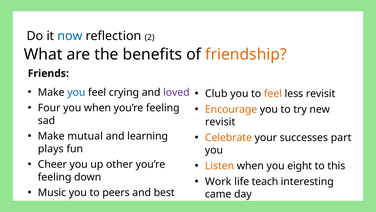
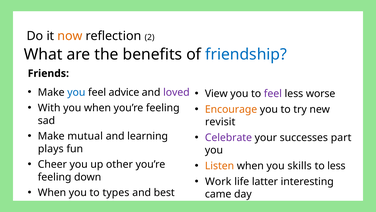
now colour: blue -> orange
friendship colour: orange -> blue
crying: crying -> advice
Club: Club -> View
feel at (273, 94) colour: orange -> purple
less revisit: revisit -> worse
Four: Four -> With
Celebrate colour: orange -> purple
eight: eight -> skills
to this: this -> less
teach: teach -> latter
Music at (52, 192): Music -> When
peers: peers -> types
